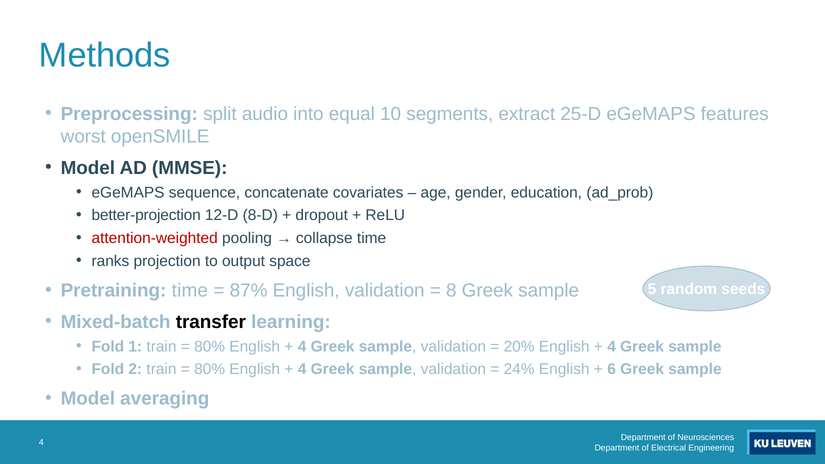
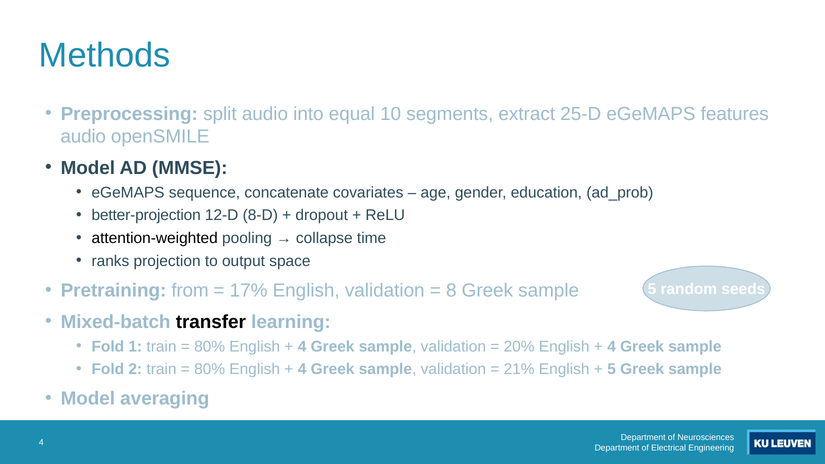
worst at (83, 137): worst -> audio
attention-weighted colour: red -> black
Pretraining time: time -> from
87%: 87% -> 17%
24%: 24% -> 21%
6 at (612, 369): 6 -> 5
